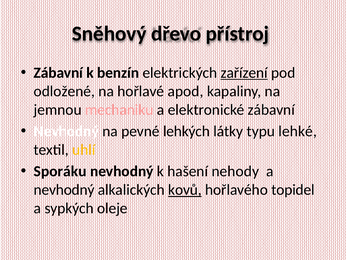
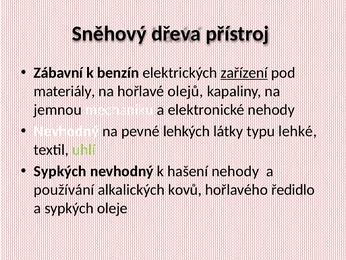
dřevo: dřevo -> dřeva
odložené: odložené -> materiály
apod: apod -> olejů
mechaniku colour: pink -> white
elektronické zábavní: zábavní -> nehody
uhlí colour: yellow -> light green
Sporáku at (60, 171): Sporáku -> Sypkých
nevhodný at (64, 189): nevhodný -> používání
kovů underline: present -> none
topidel: topidel -> ředidlo
